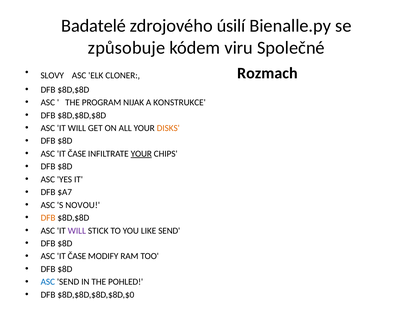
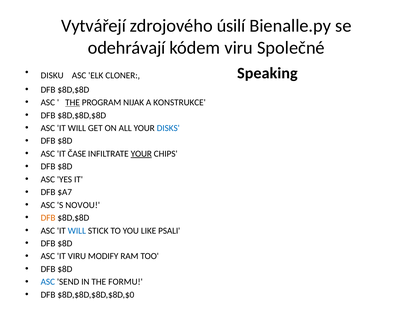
Badatelé: Badatelé -> Vytvářejí
způsobuje: způsobuje -> odehrávají
SLOVY: SLOVY -> DISKU
Rozmach: Rozmach -> Speaking
THE at (73, 103) underline: none -> present
DISKS colour: orange -> blue
WILL at (77, 231) colour: purple -> blue
LIKE SEND: SEND -> PSALI
ČASE at (77, 256): ČASE -> VIRU
POHLED: POHLED -> FORMU
